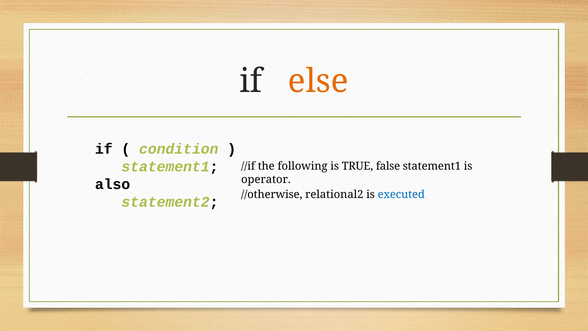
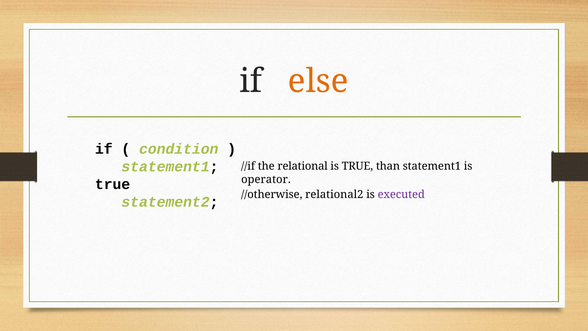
following: following -> relational
false: false -> than
also at (113, 184): also -> true
executed colour: blue -> purple
